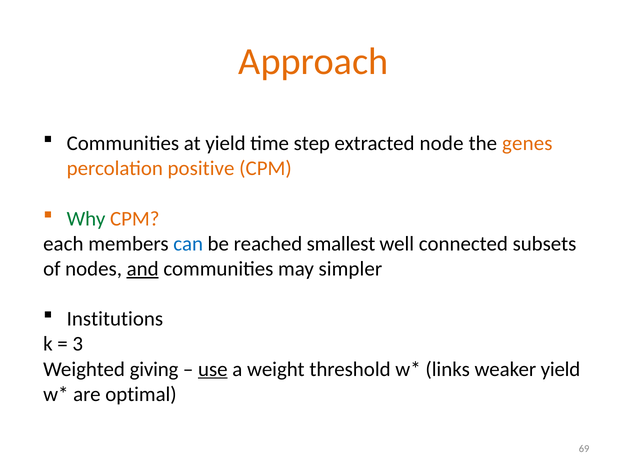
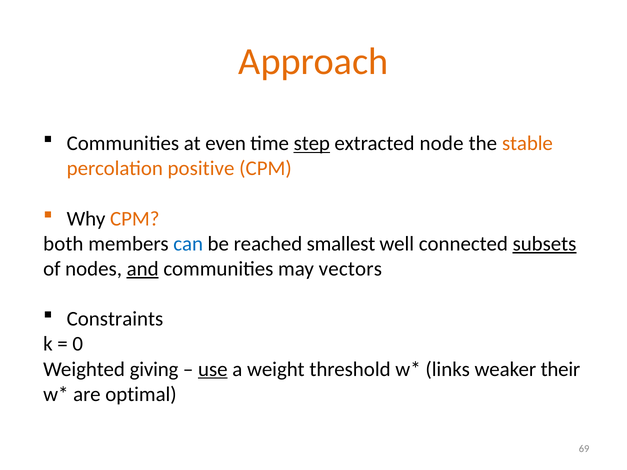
at yield: yield -> even
step underline: none -> present
genes: genes -> stable
Why colour: green -> black
each: each -> both
subsets underline: none -> present
simpler: simpler -> vectors
Institutions: Institutions -> Constraints
3: 3 -> 0
weaker yield: yield -> their
